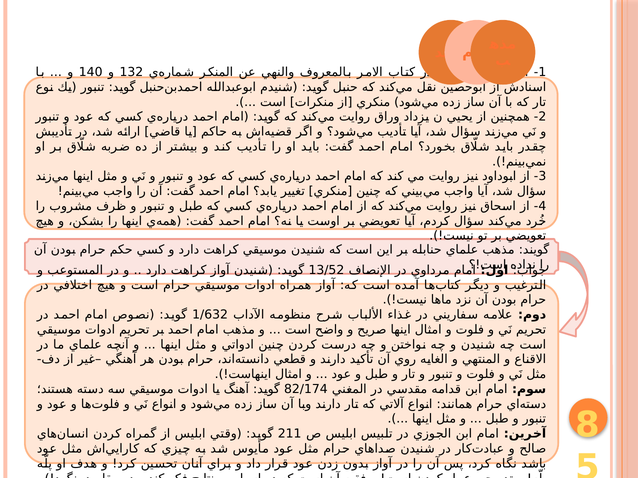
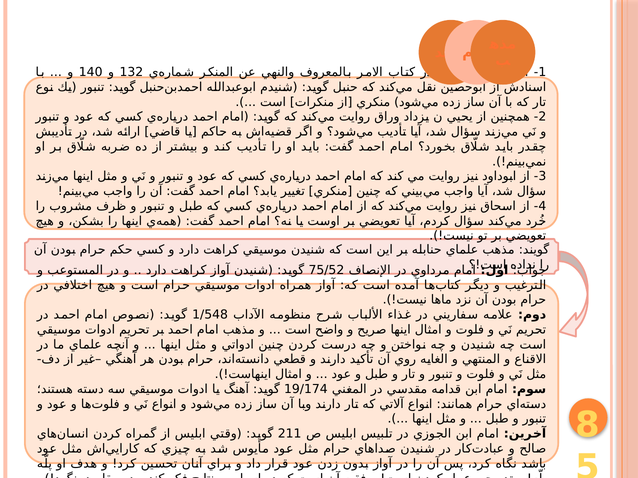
13/52: 13/52 -> 75/52
1/632: 1/632 -> 1/548
82/174: 82/174 -> 19/174
